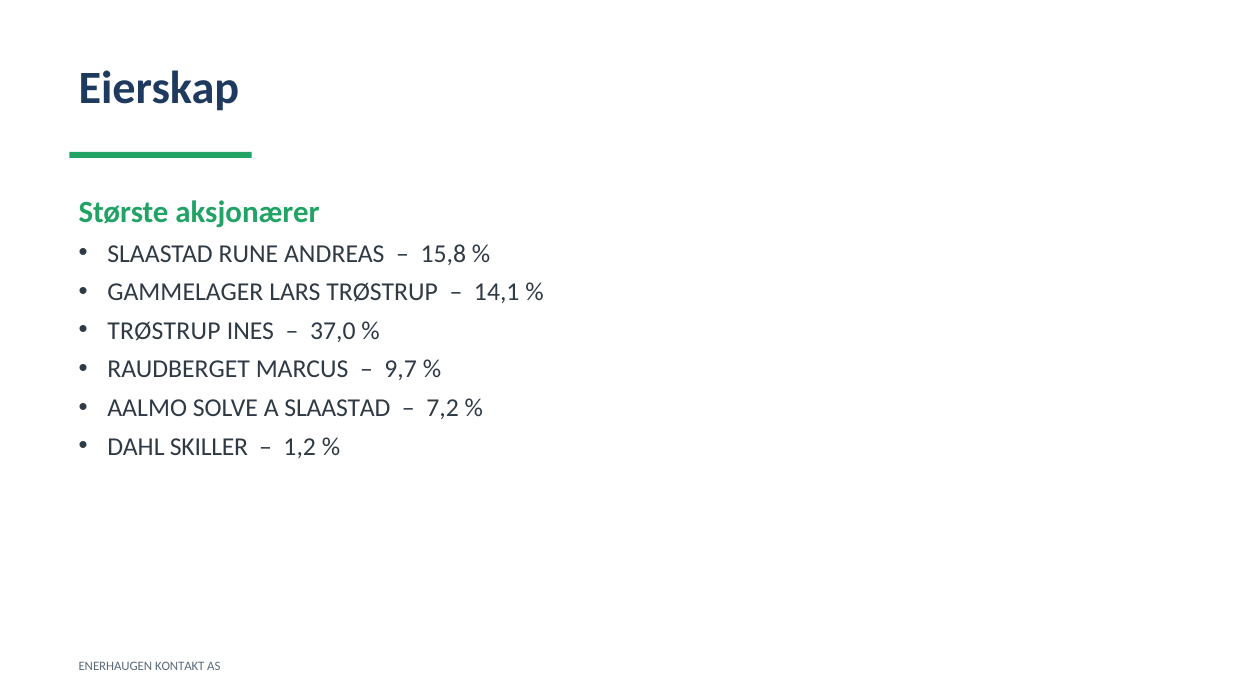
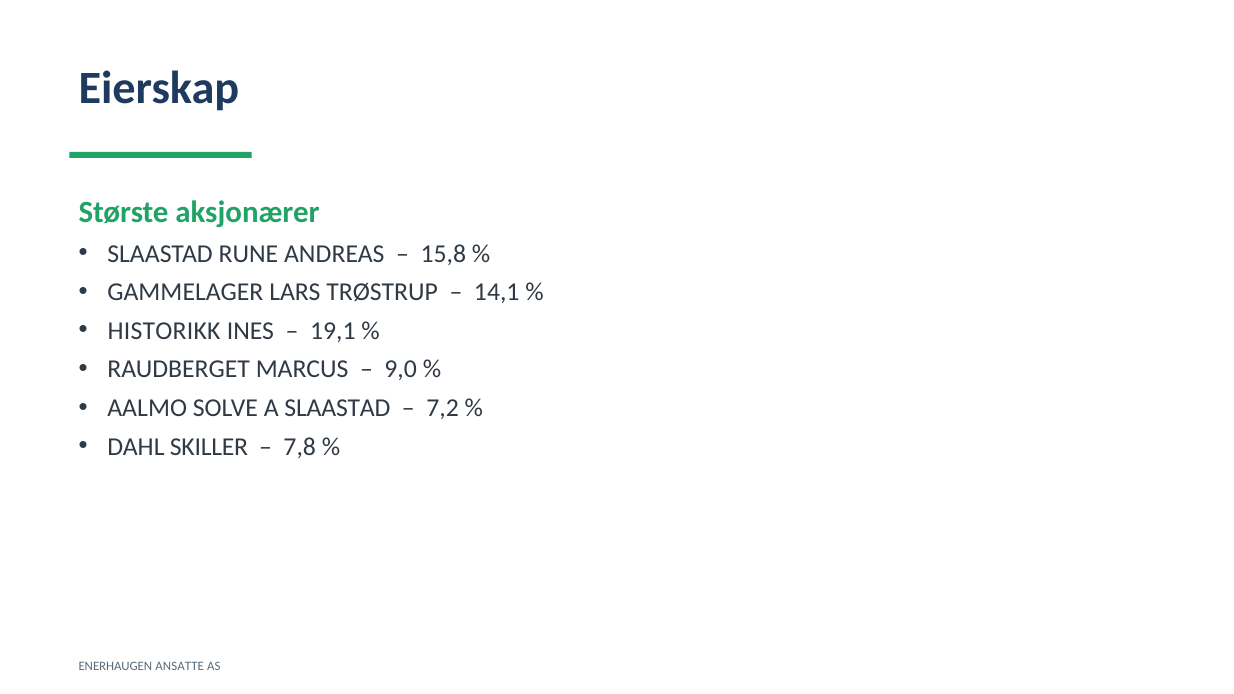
TRØSTRUP at (164, 331): TRØSTRUP -> HISTORIKK
37,0: 37,0 -> 19,1
9,7: 9,7 -> 9,0
1,2: 1,2 -> 7,8
KONTAKT: KONTAKT -> ANSATTE
